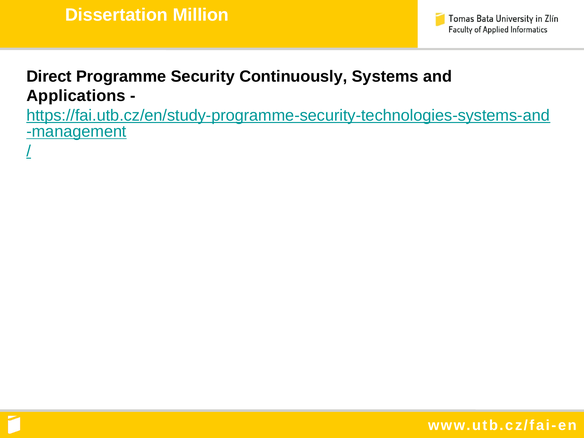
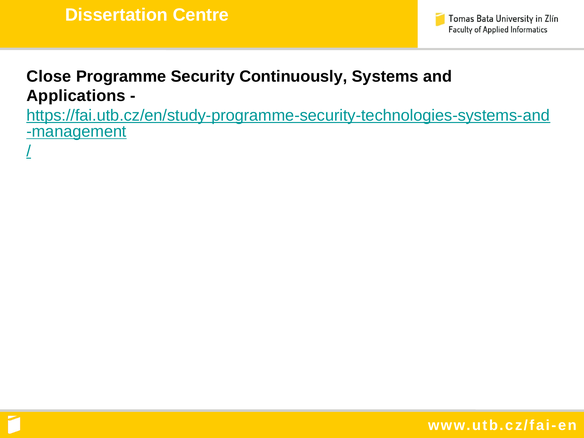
Million: Million -> Centre
Direct: Direct -> Close
